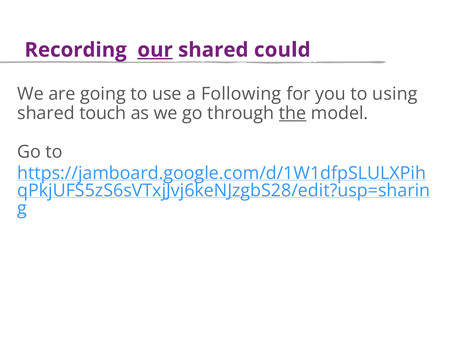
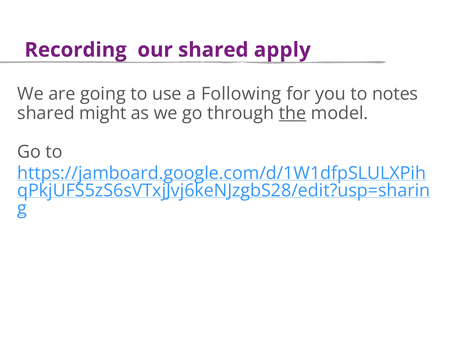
our underline: present -> none
could: could -> apply
using: using -> notes
touch: touch -> might
